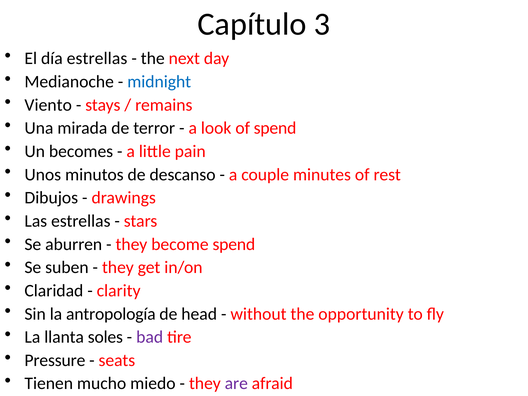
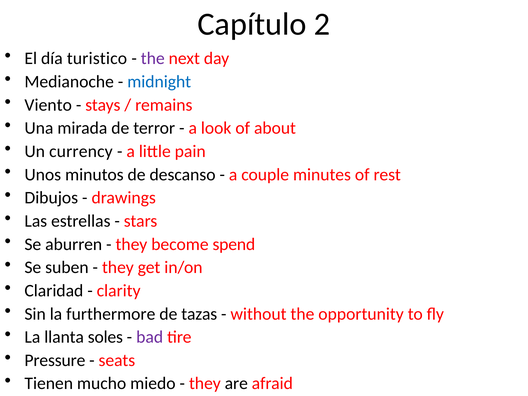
3: 3 -> 2
día estrellas: estrellas -> turistico
the at (153, 58) colour: black -> purple
of spend: spend -> about
becomes: becomes -> currency
antropología: antropología -> furthermore
head: head -> tazas
are colour: purple -> black
